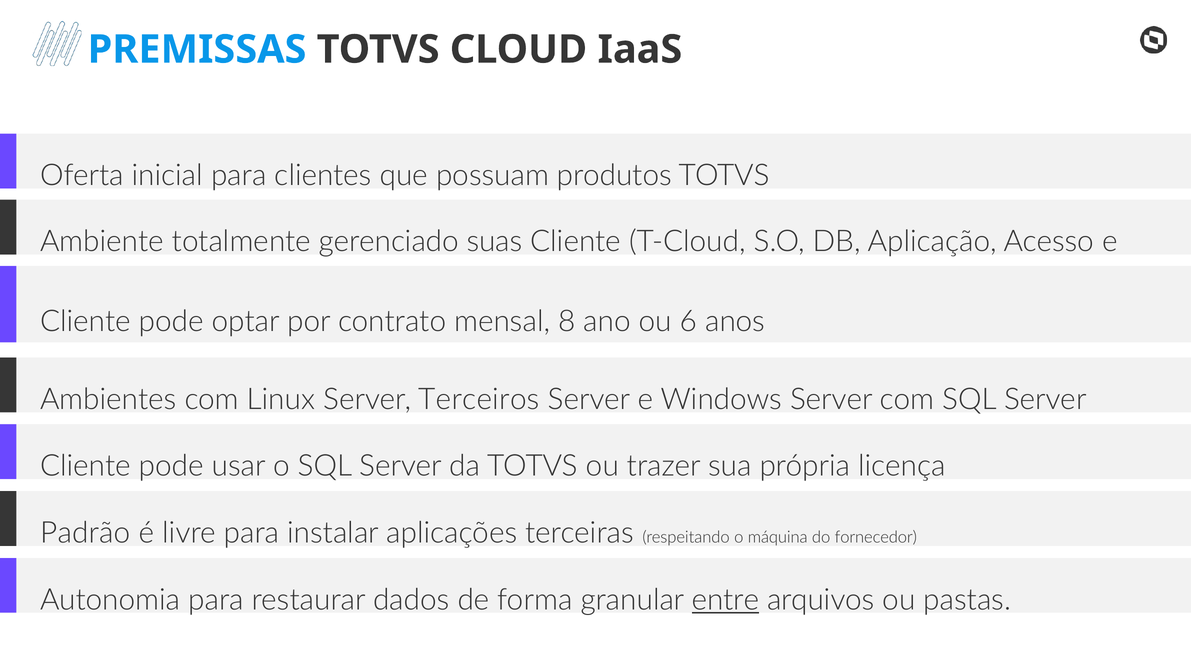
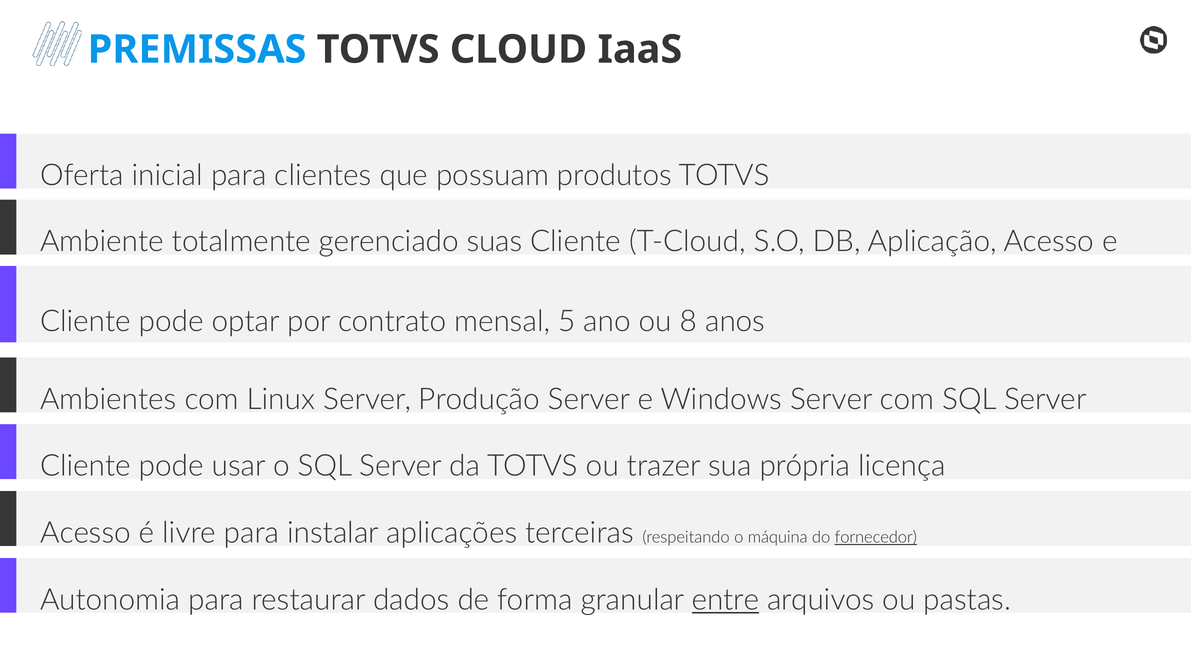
8: 8 -> 5
6: 6 -> 8
Terceiros: Terceiros -> Produção
Padrão at (85, 533): Padrão -> Acesso
fornecedor underline: none -> present
